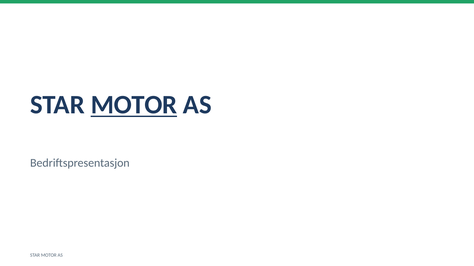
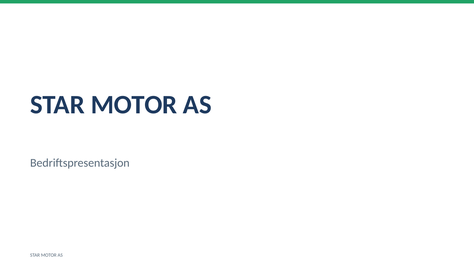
MOTOR at (134, 105) underline: present -> none
